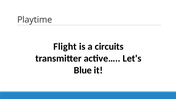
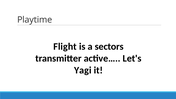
circuits: circuits -> sectors
Blue: Blue -> Yagi
